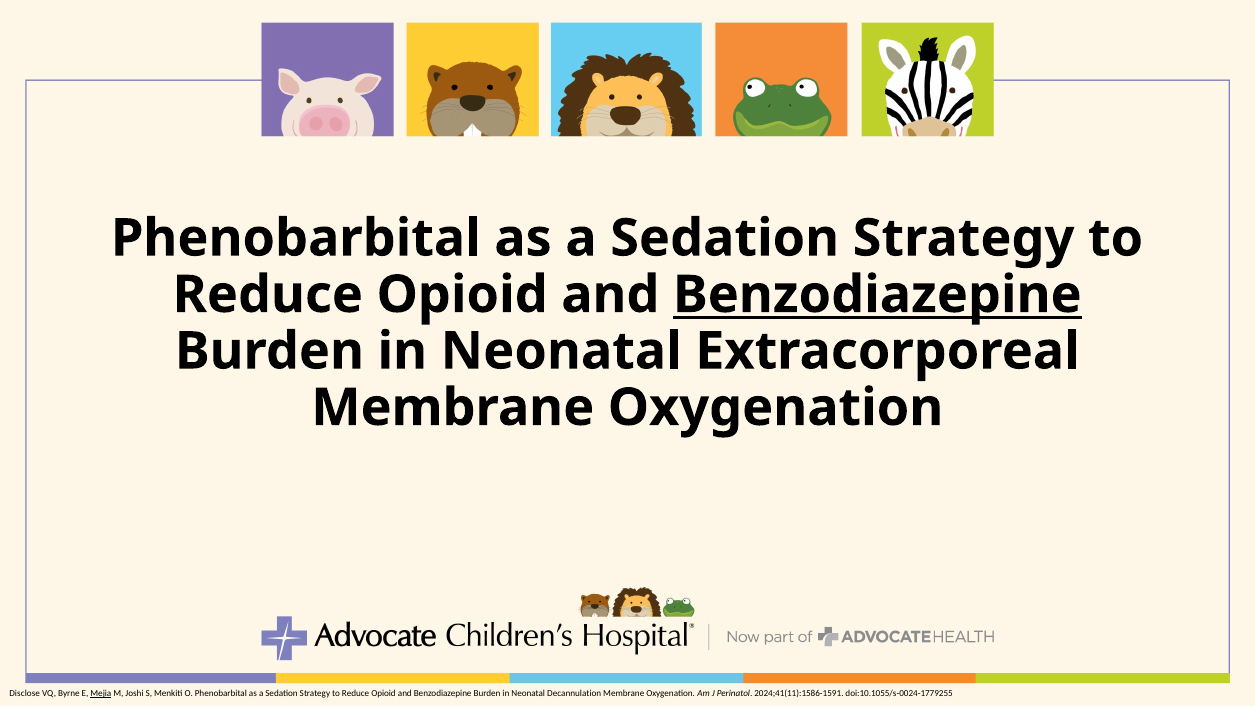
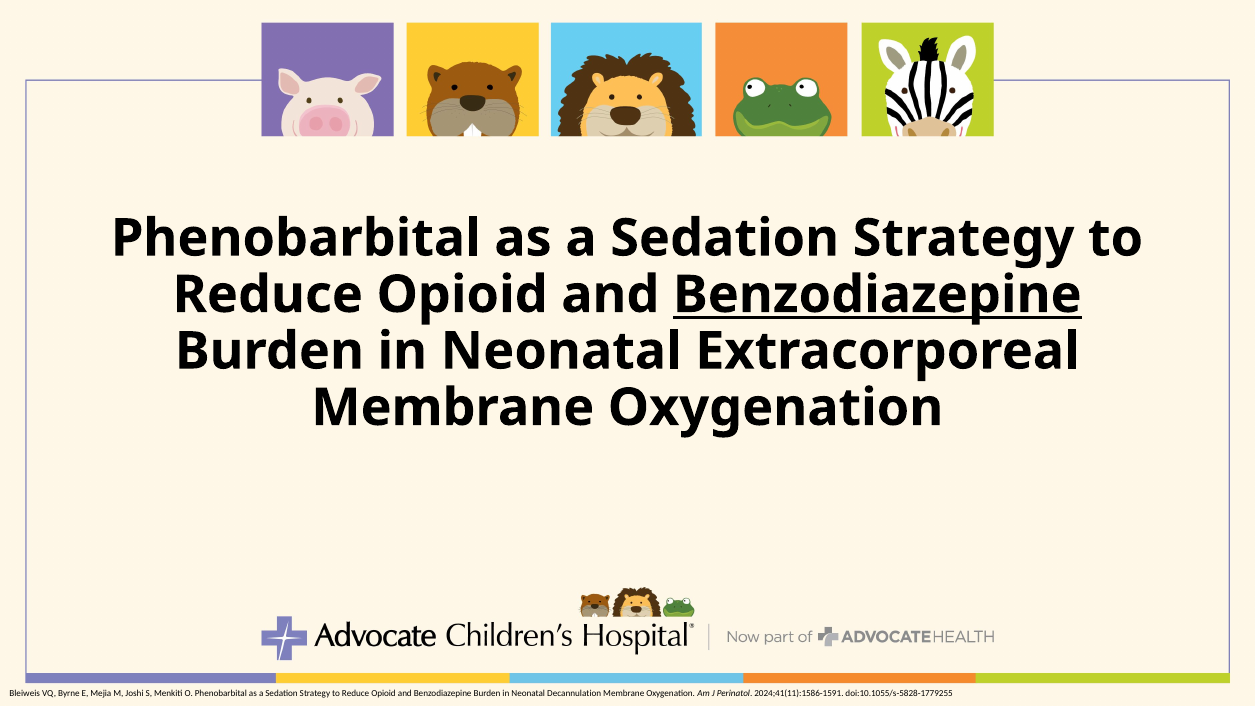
Disclose: Disclose -> Bleiweis
Mejia underline: present -> none
doi:10.1055/s-0024-1779255: doi:10.1055/s-0024-1779255 -> doi:10.1055/s-5828-1779255
